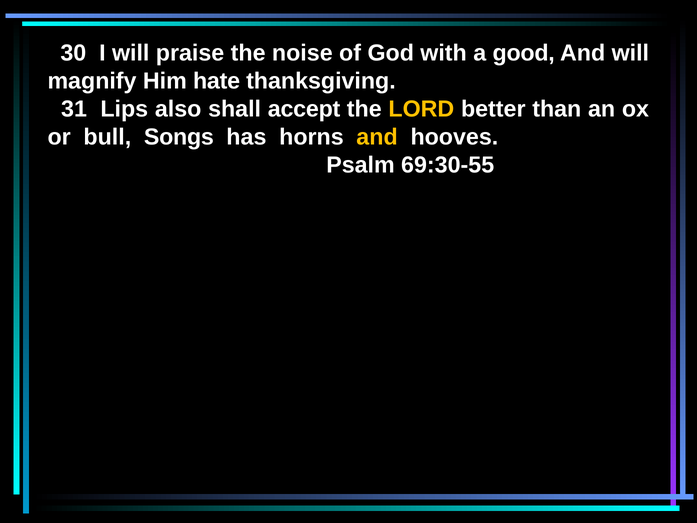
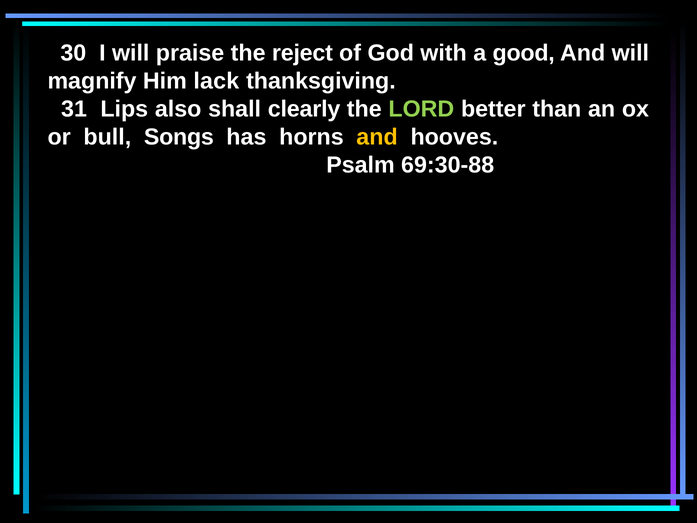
noise: noise -> reject
hate: hate -> lack
accept: accept -> clearly
LORD colour: yellow -> light green
69:30-55: 69:30-55 -> 69:30-88
